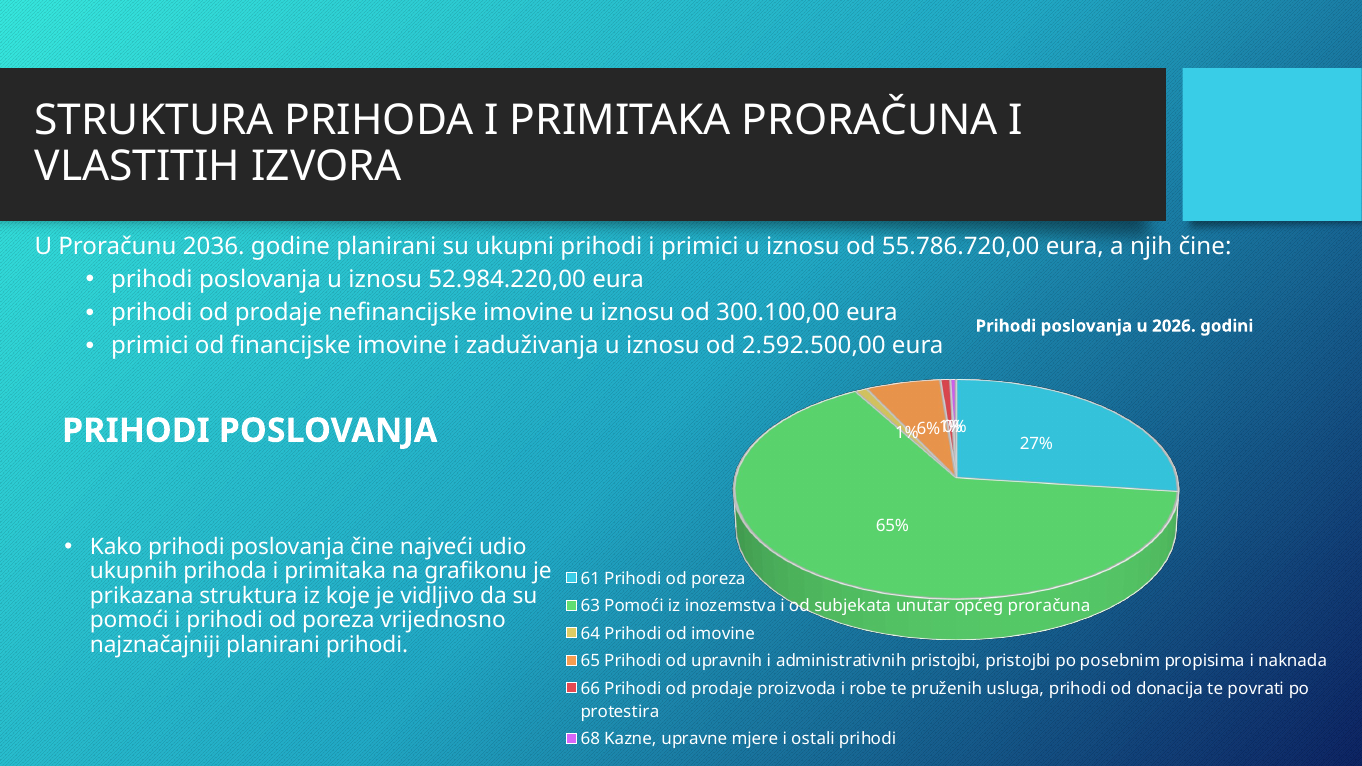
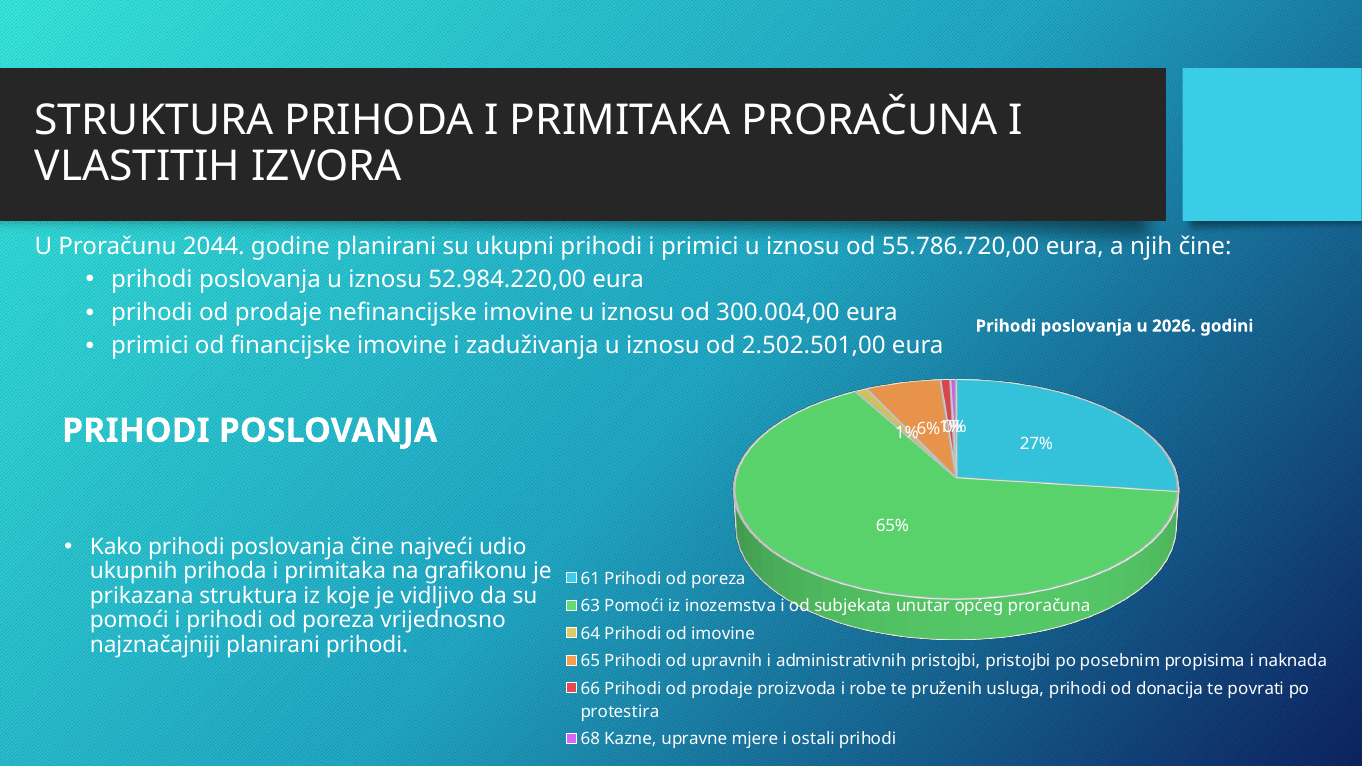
2036: 2036 -> 2044
300.100,00: 300.100,00 -> 300.004,00
2.592.500,00: 2.592.500,00 -> 2.502.501,00
